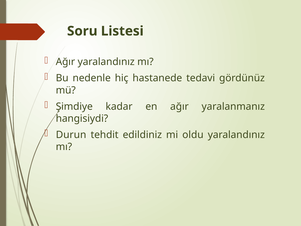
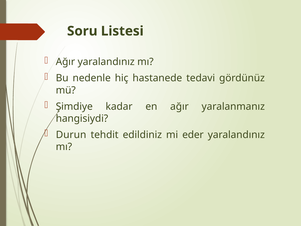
oldu: oldu -> eder
